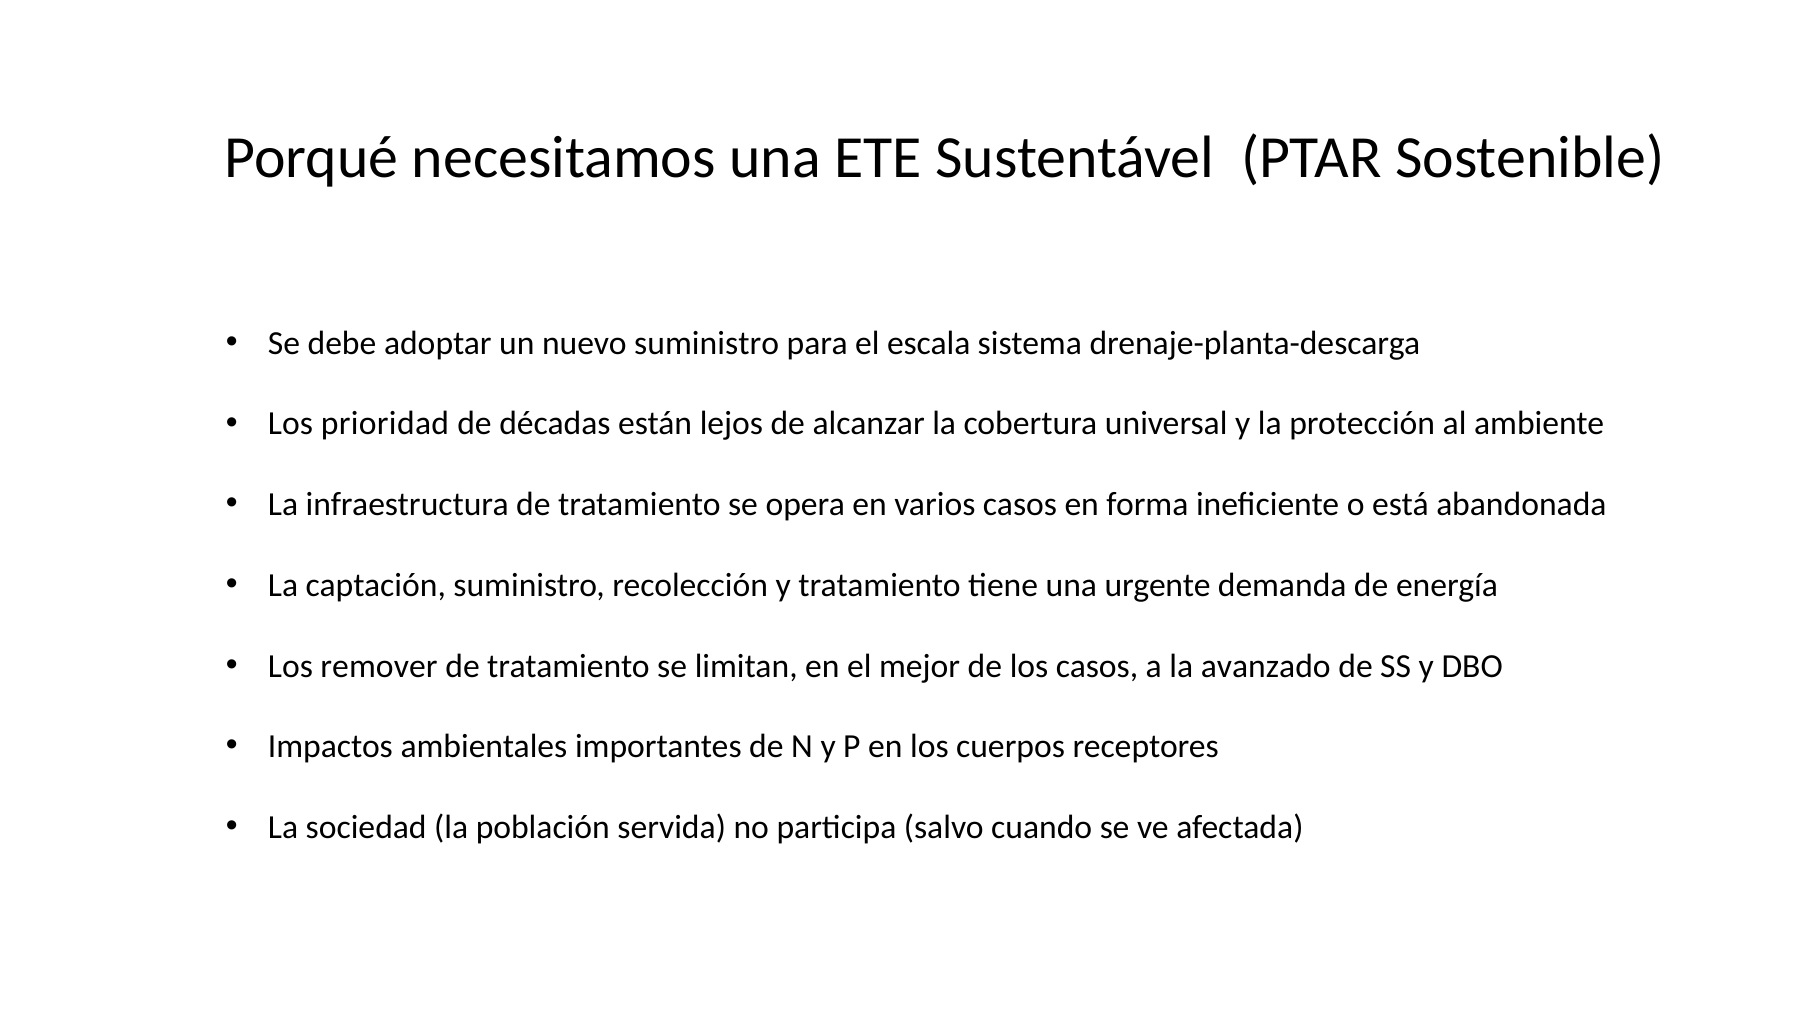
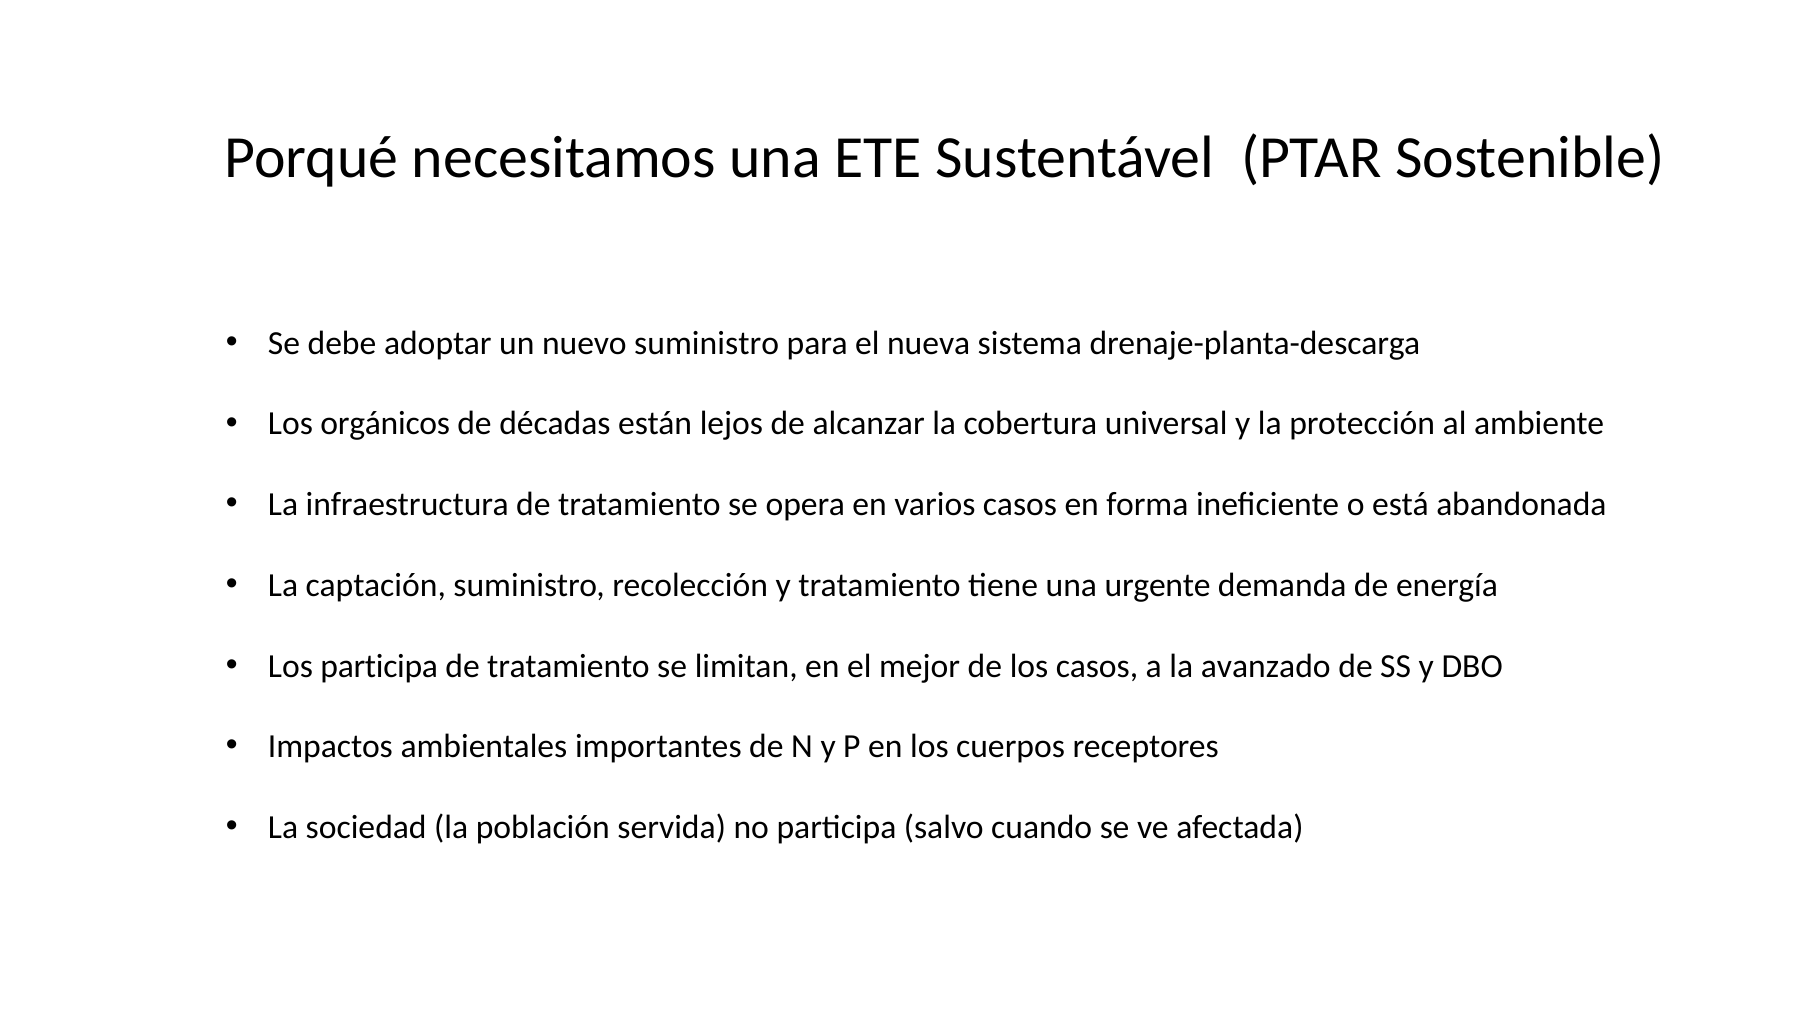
escala: escala -> nueva
prioridad: prioridad -> orgánicos
Los remover: remover -> participa
